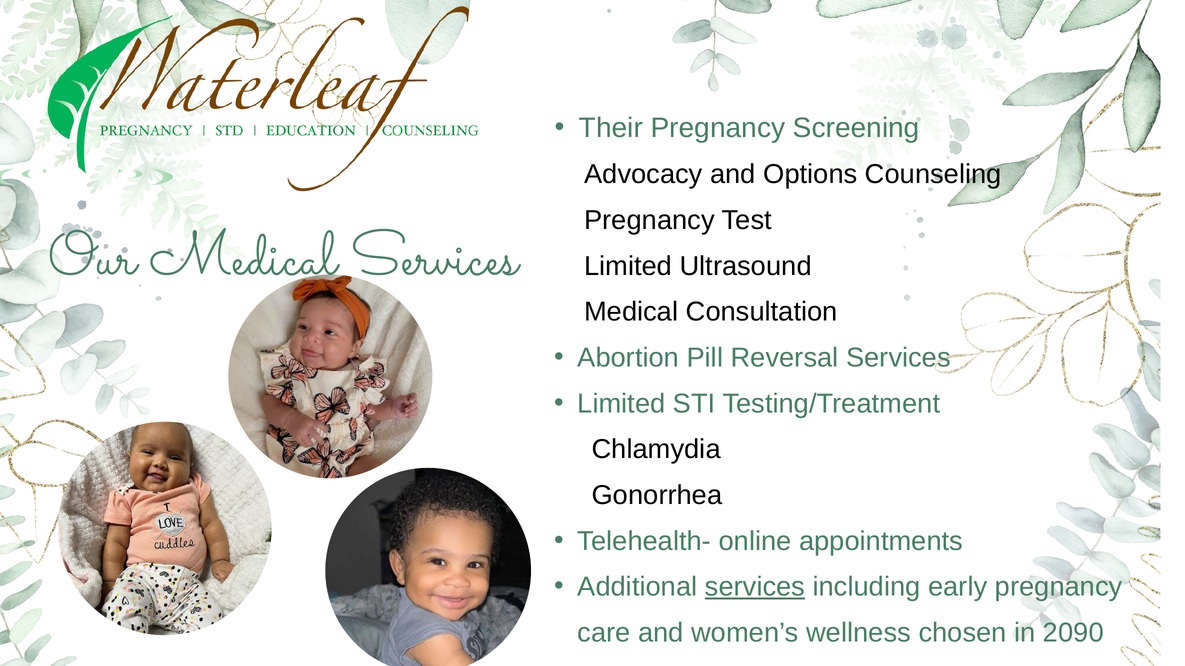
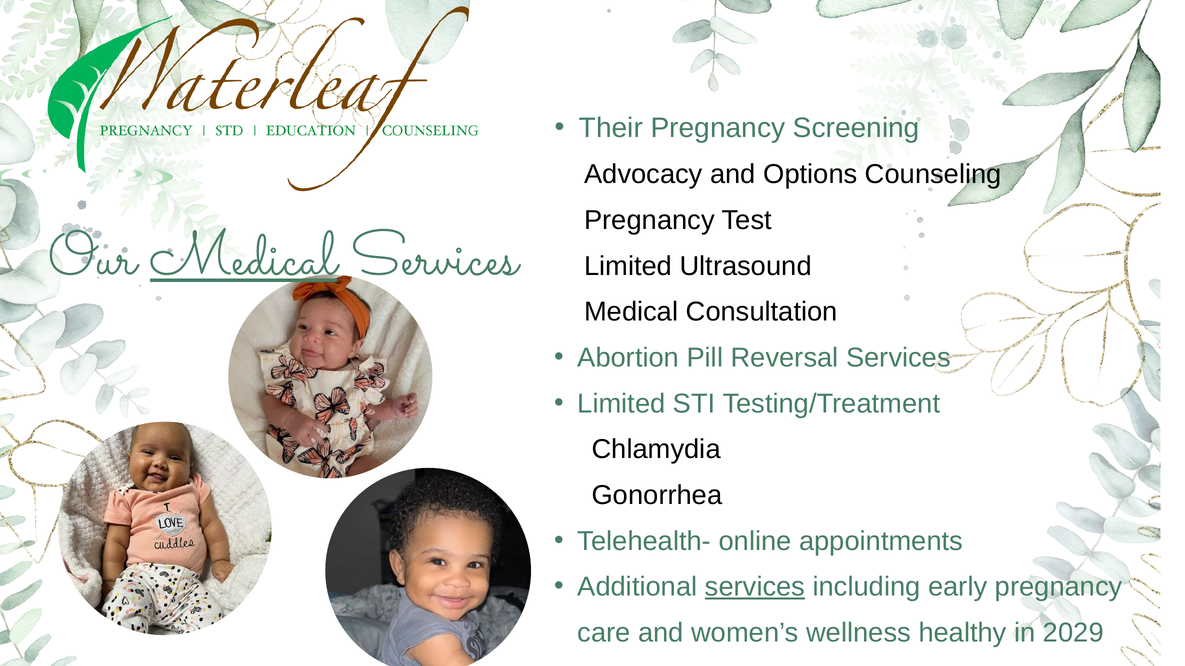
Medical at (243, 254) underline: none -> present
chosen: chosen -> healthy
2090: 2090 -> 2029
